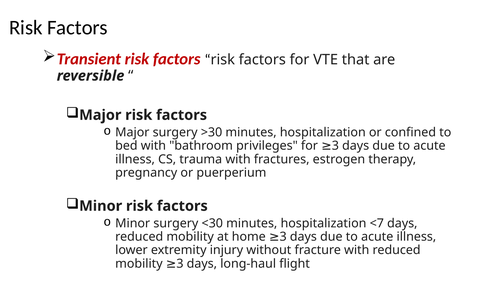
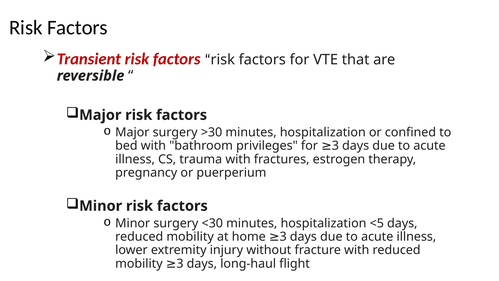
<7: <7 -> <5
